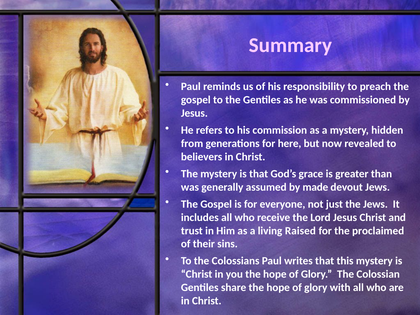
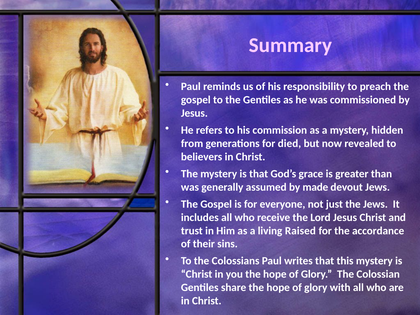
here: here -> died
proclaimed: proclaimed -> accordance
